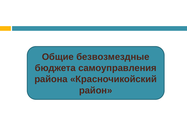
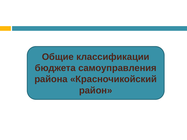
безвозмездные: безвозмездные -> классификации
